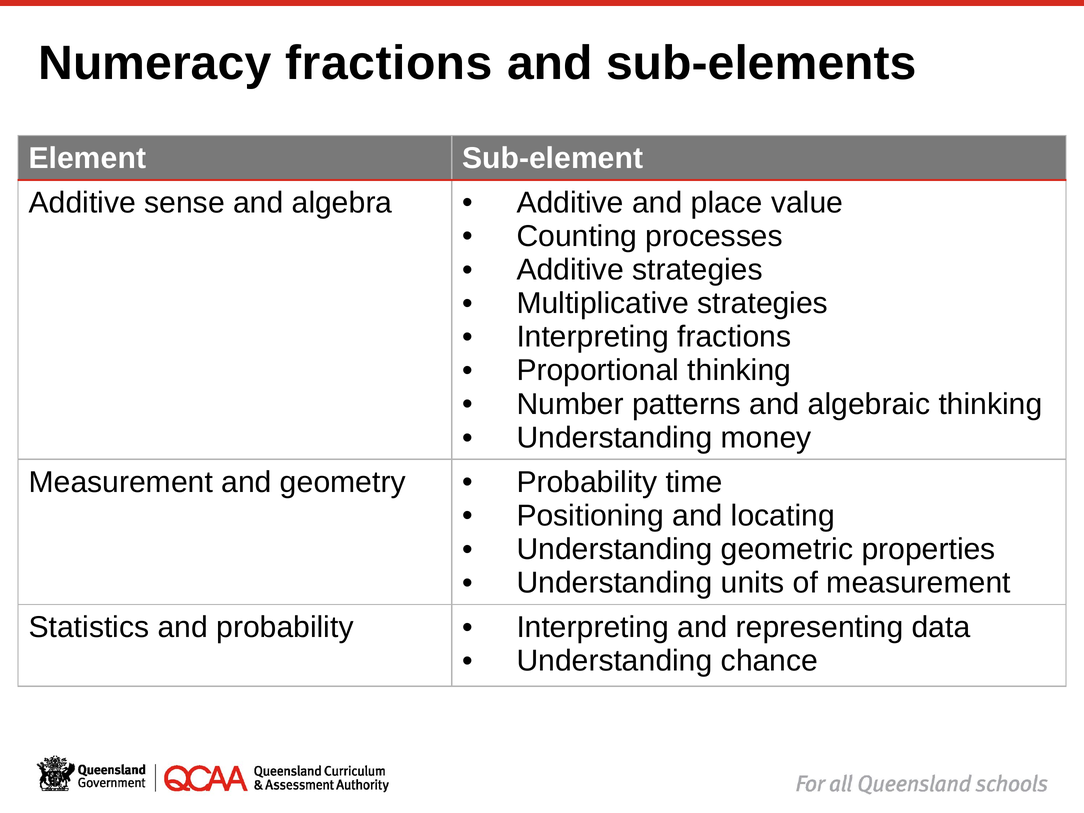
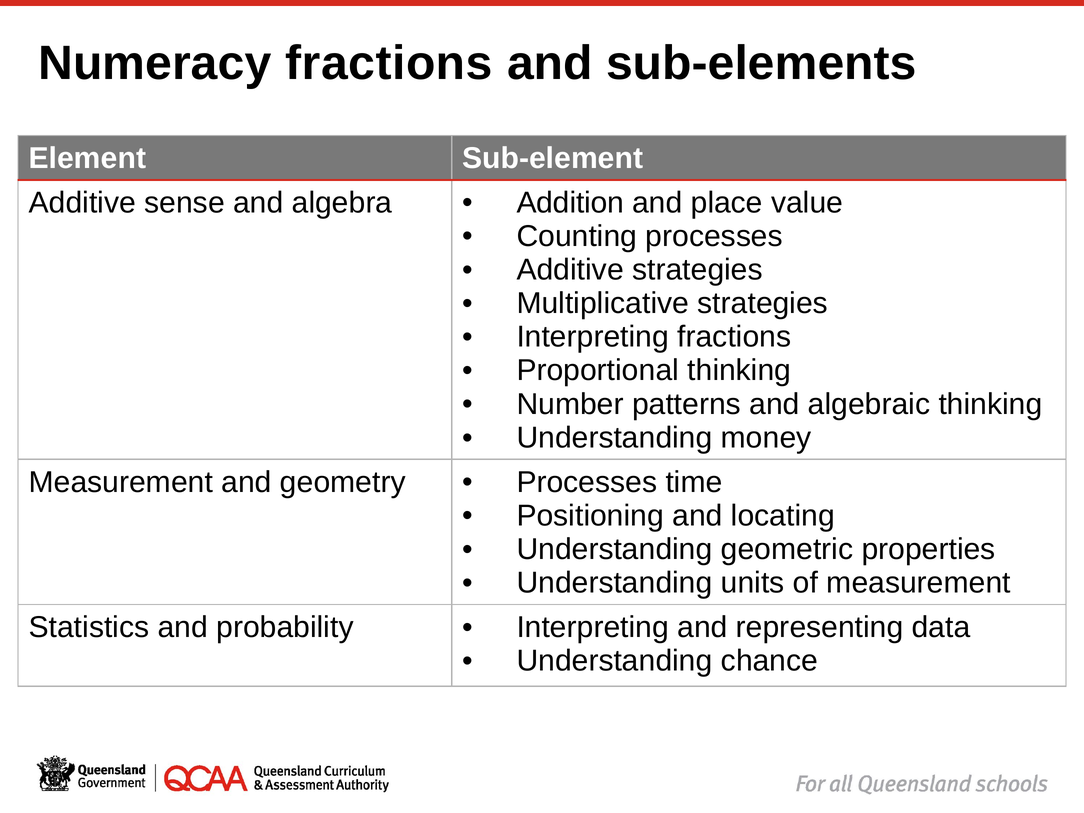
Additive at (570, 203): Additive -> Addition
Probability at (587, 482): Probability -> Processes
